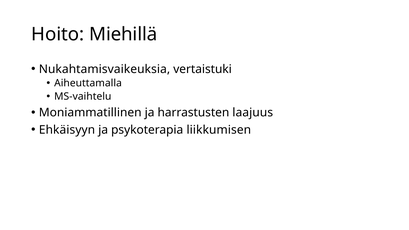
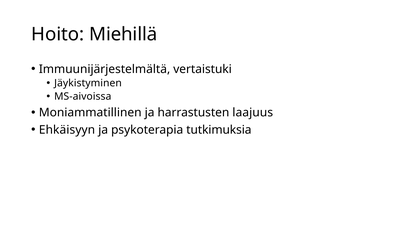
Nukahtamisvaikeuksia: Nukahtamisvaikeuksia -> Immuunijärjestelmältä
Aiheuttamalla: Aiheuttamalla -> Jäykistyminen
MS-vaihtelu: MS-vaihtelu -> MS-aivoissa
liikkumisen: liikkumisen -> tutkimuksia
